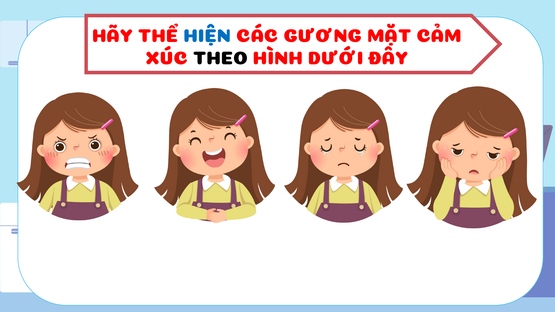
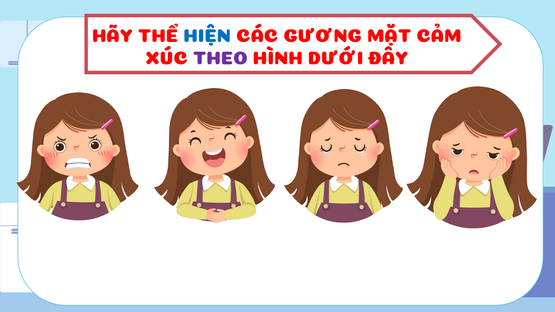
THEO colour: black -> purple
